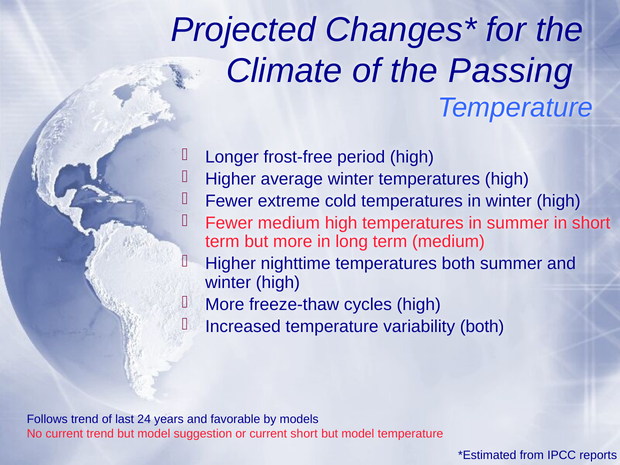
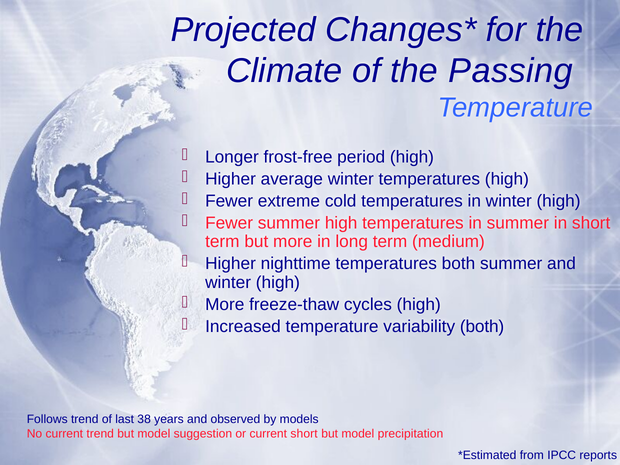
Fewer medium: medium -> summer
24: 24 -> 38
favorable: favorable -> observed
model temperature: temperature -> precipitation
